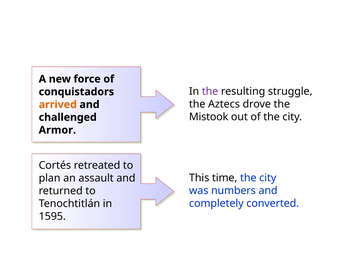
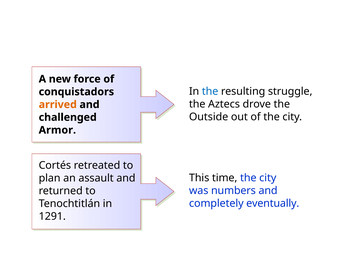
the at (210, 91) colour: purple -> blue
Mistook: Mistook -> Outside
converted: converted -> eventually
1595: 1595 -> 1291
